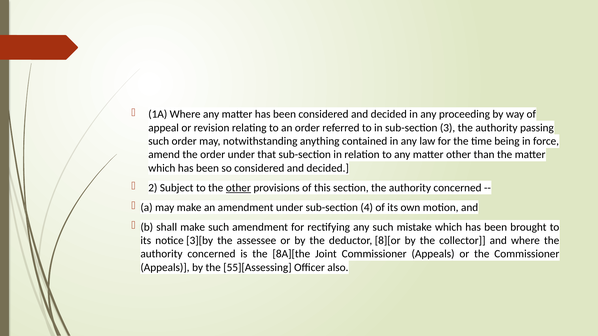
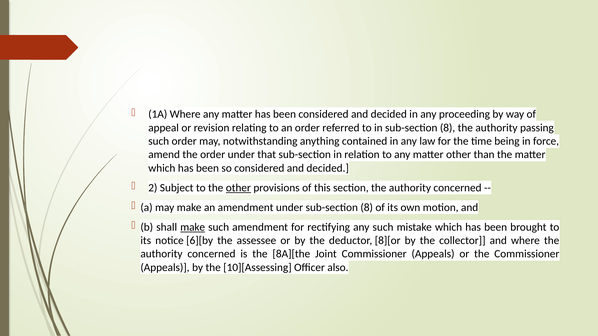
in sub-section 3: 3 -> 8
under sub-section 4: 4 -> 8
make at (193, 227) underline: none -> present
3][by: 3][by -> 6][by
55][Assessing: 55][Assessing -> 10][Assessing
